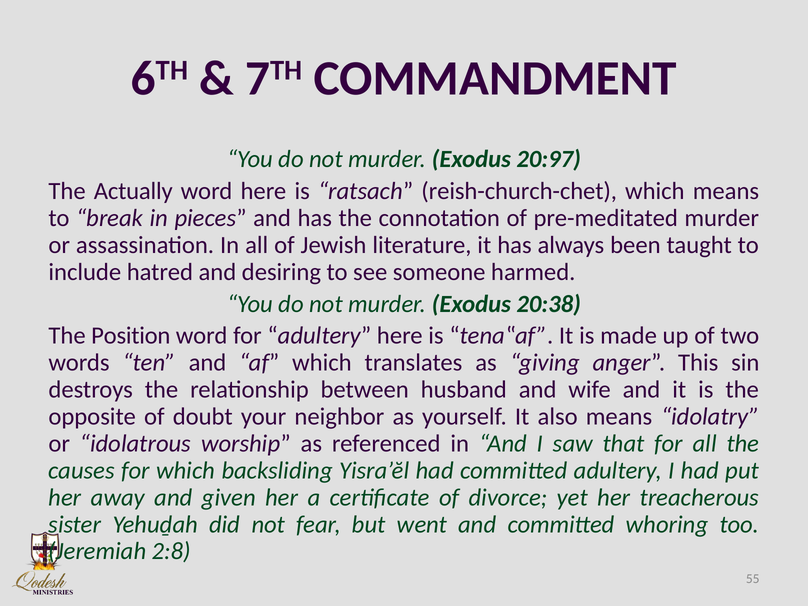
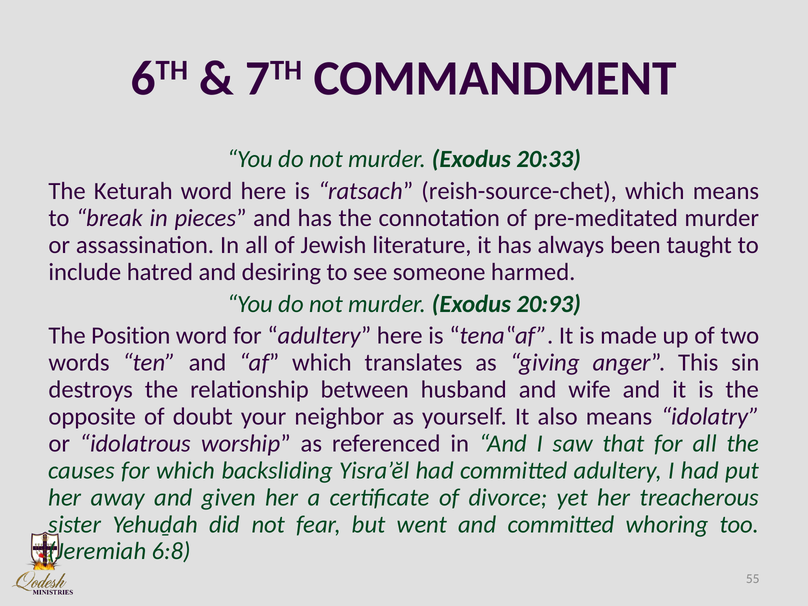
20:97: 20:97 -> 20:33
Actually: Actually -> Keturah
reish-church-chet: reish-church-chet -> reish-source-chet
20:38: 20:38 -> 20:93
2:8: 2:8 -> 6:8
